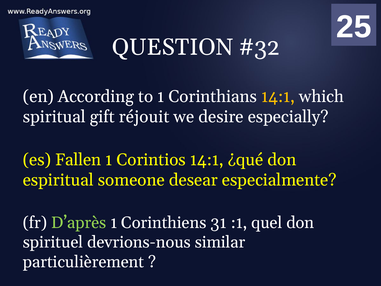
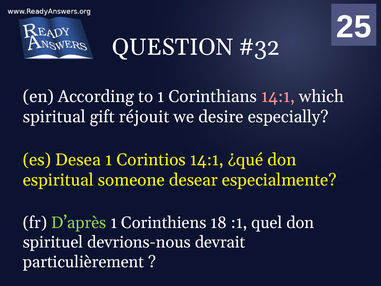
14:1 at (278, 96) colour: yellow -> pink
Fallen: Fallen -> Desea
Corinthiens 31: 31 -> 18
similar: similar -> devrait
